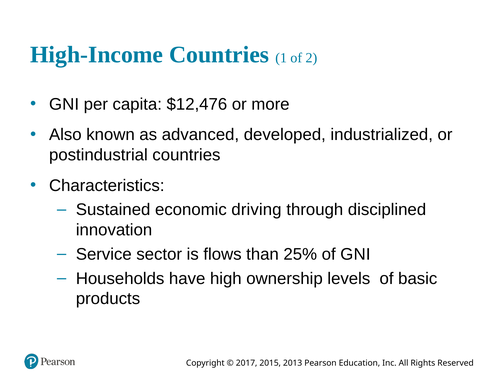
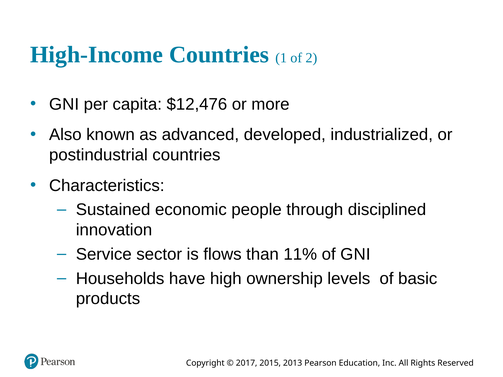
driving: driving -> people
25%: 25% -> 11%
